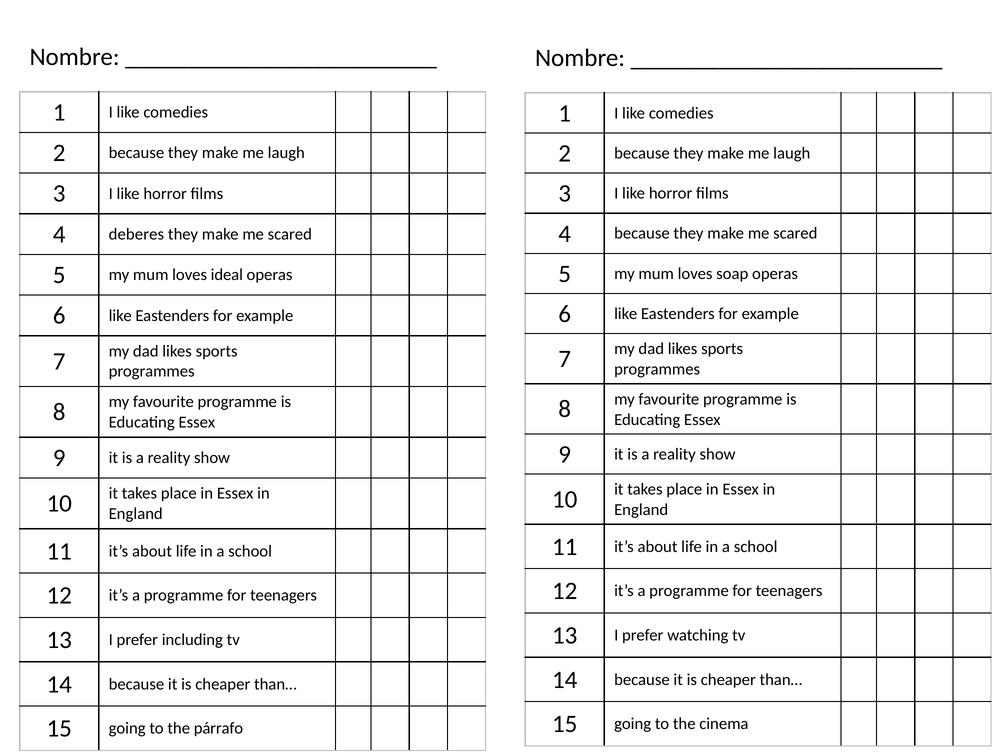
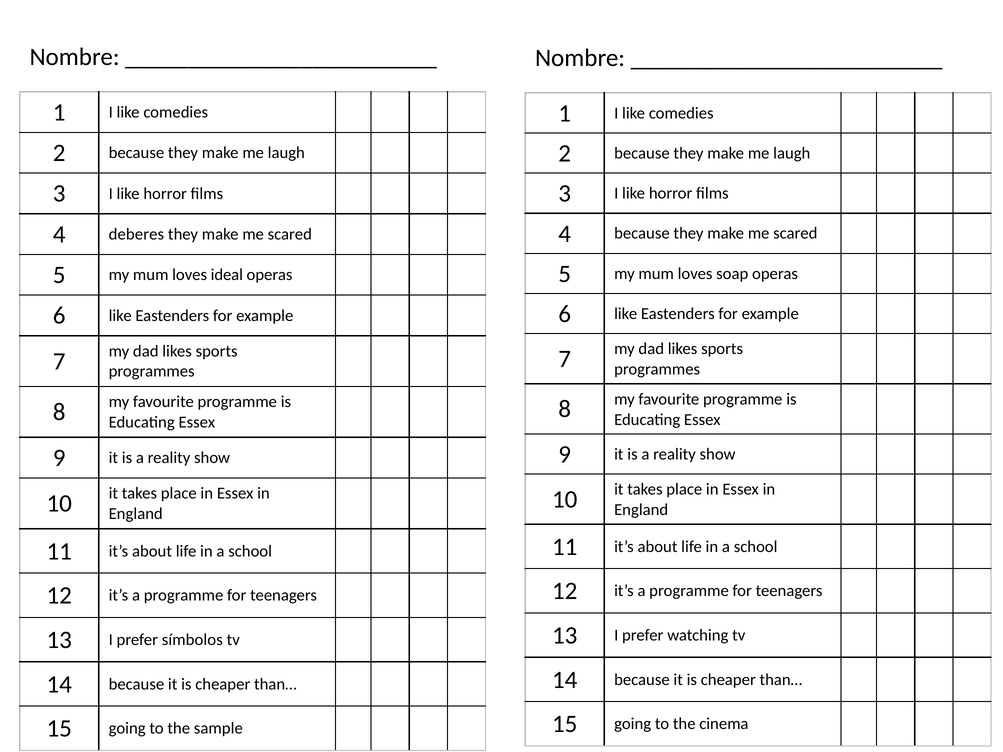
including: including -> símbolos
párrafo: párrafo -> sample
